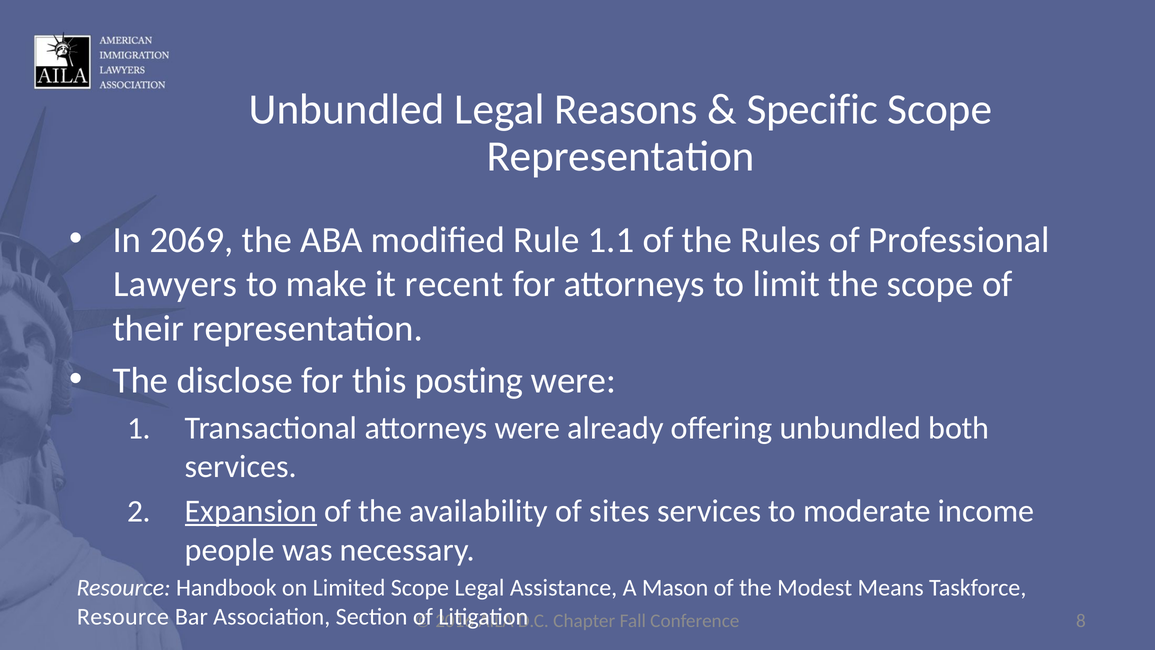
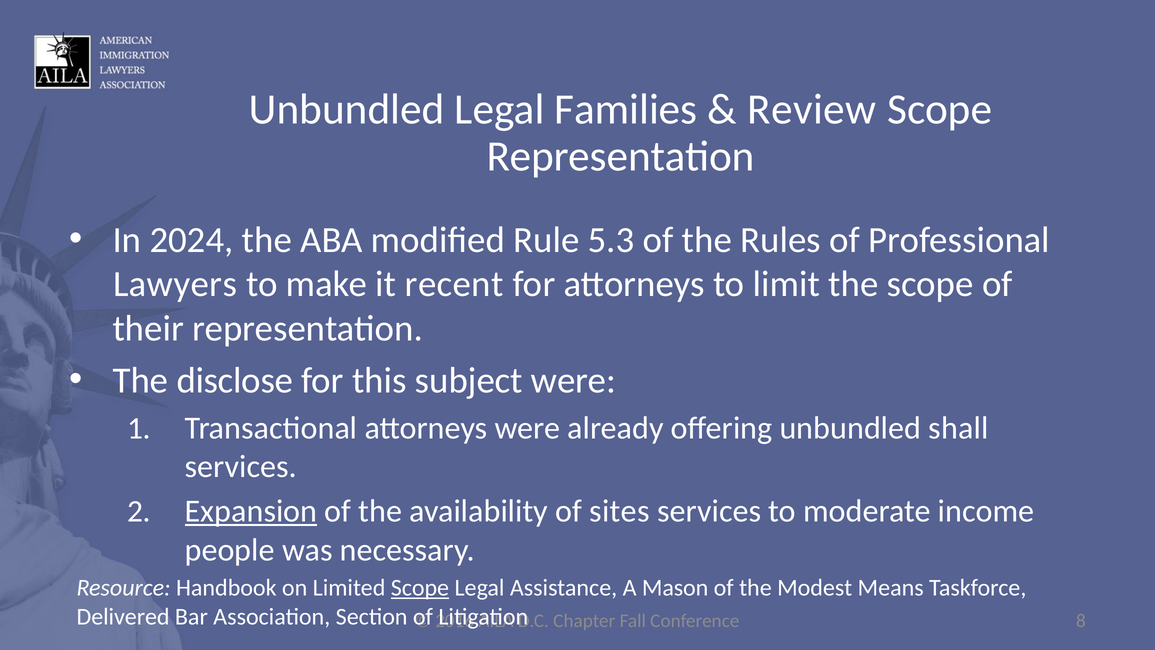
Reasons: Reasons -> Families
Specific: Specific -> Review
2069: 2069 -> 2024
1.1: 1.1 -> 5.3
posting: posting -> subject
both: both -> shall
Scope at (420, 588) underline: none -> present
Resource at (123, 616): Resource -> Delivered
